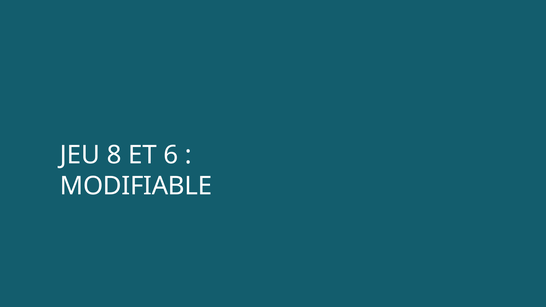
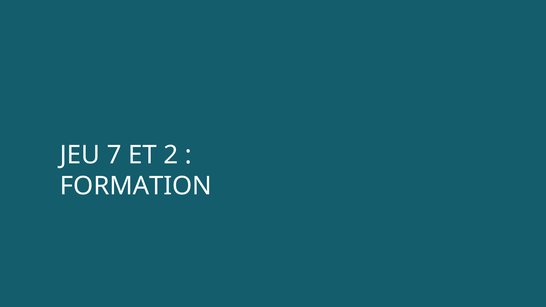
8: 8 -> 7
6: 6 -> 2
MODIFIABLE: MODIFIABLE -> FORMATION
